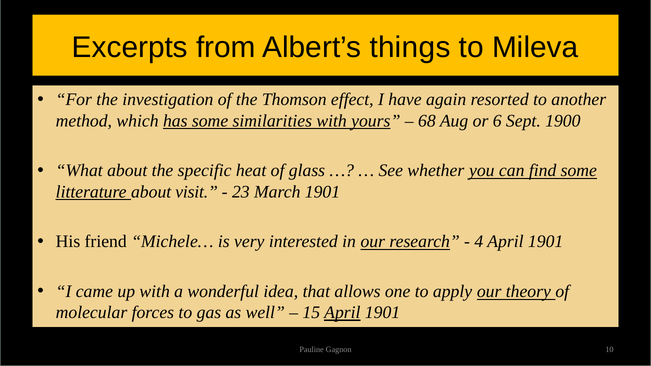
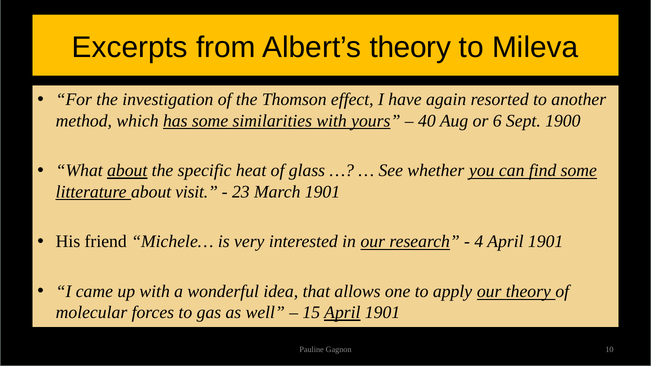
Albert’s things: things -> theory
68: 68 -> 40
about at (127, 171) underline: none -> present
